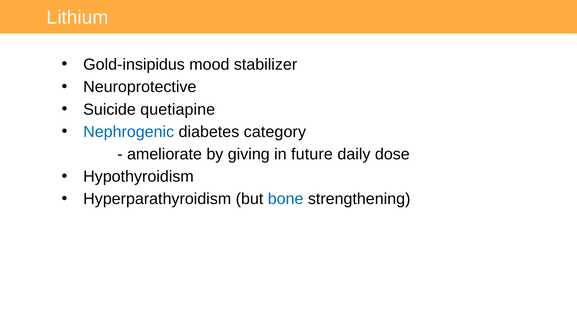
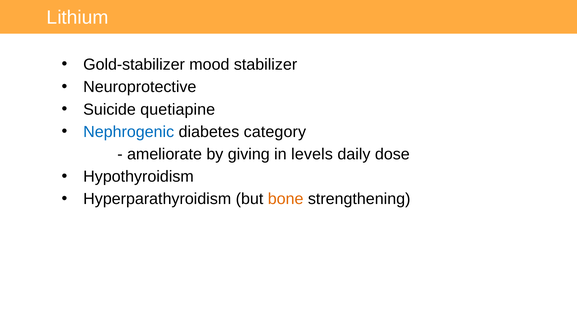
Gold-insipidus: Gold-insipidus -> Gold-stabilizer
future: future -> levels
bone colour: blue -> orange
